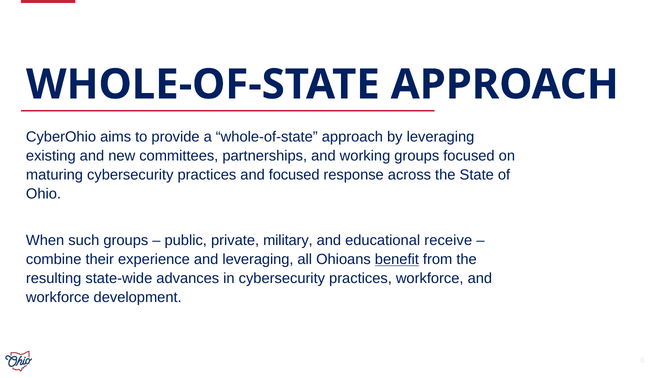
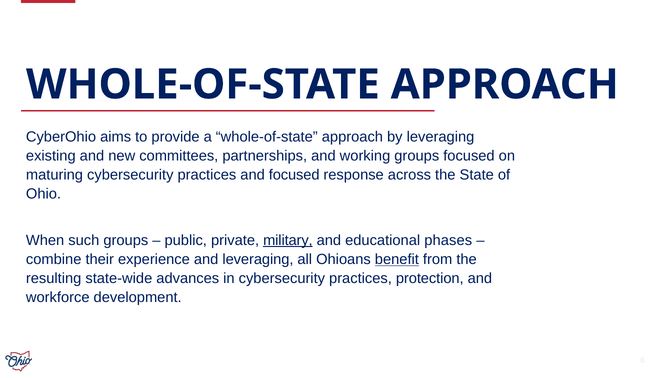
military underline: none -> present
receive: receive -> phases
practices workforce: workforce -> protection
